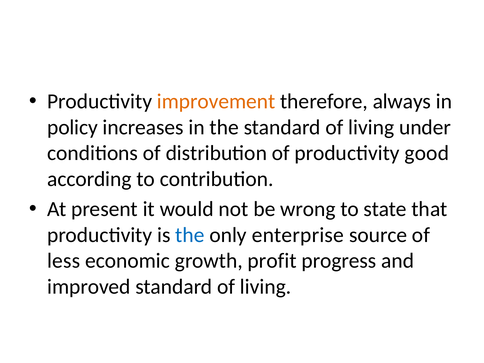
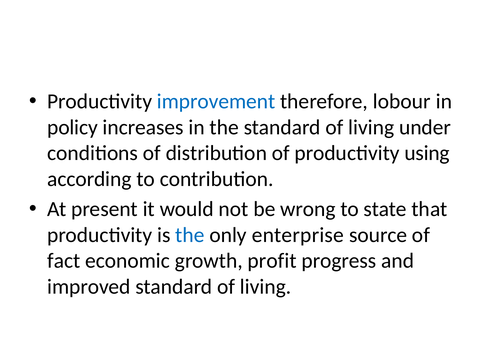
improvement colour: orange -> blue
always: always -> lobour
good: good -> using
less: less -> fact
